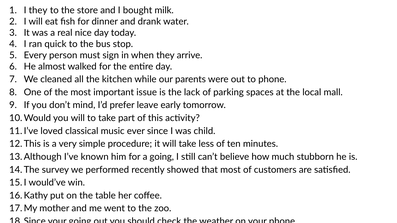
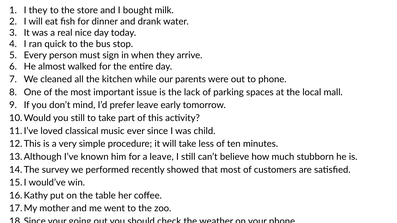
you will: will -> still
a going: going -> leave
